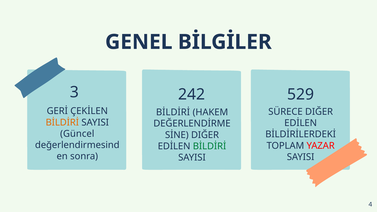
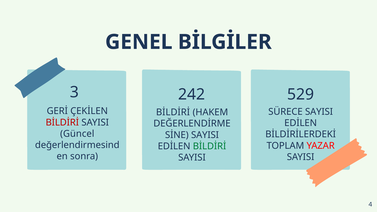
SÜRECE DIĞER: DIĞER -> SAYISI
BİLDİRİ at (62, 122) colour: orange -> red
DIĞER at (205, 135): DIĞER -> SAYISI
